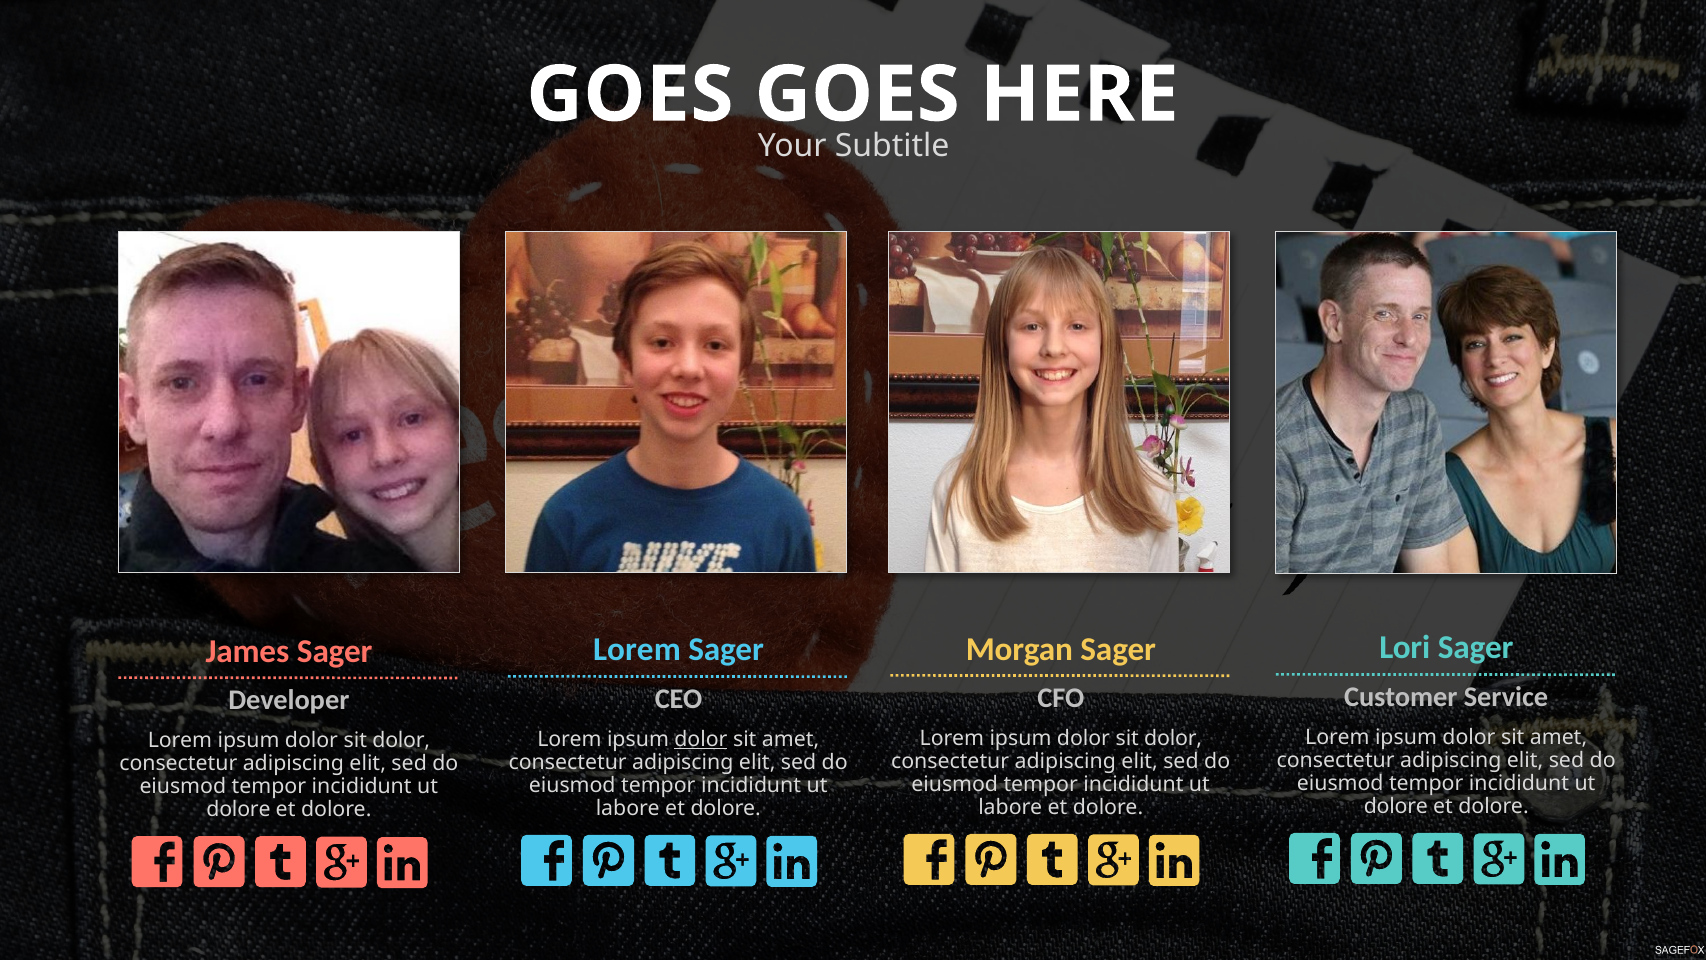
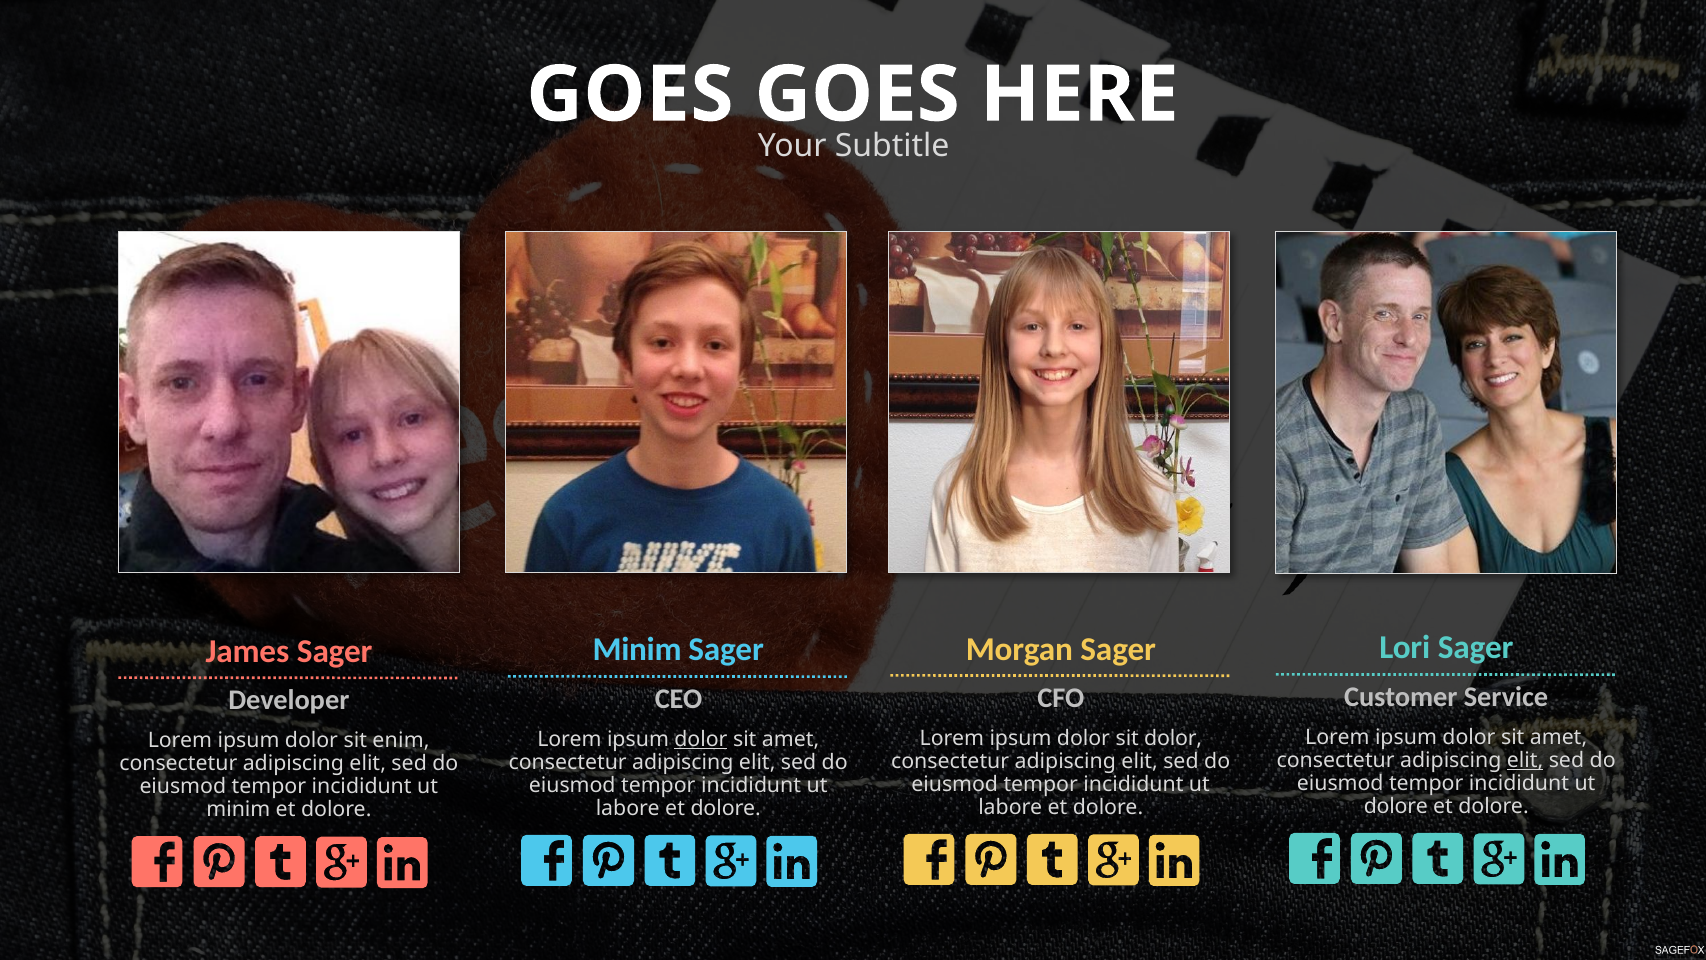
Lorem at (637, 650): Lorem -> Minim
dolor at (401, 740): dolor -> enim
elit at (1525, 760) underline: none -> present
dolore at (238, 809): dolore -> minim
